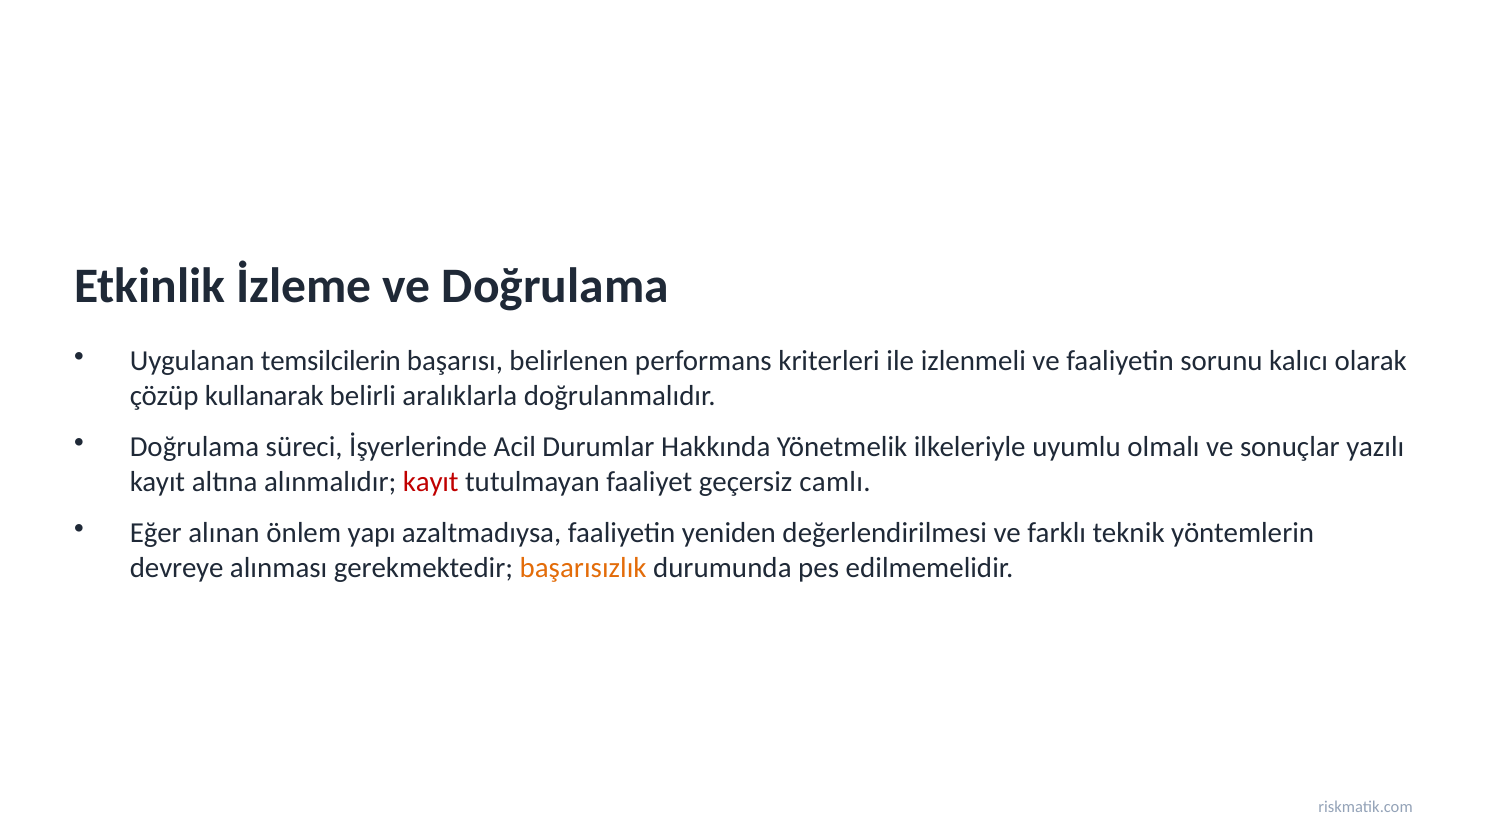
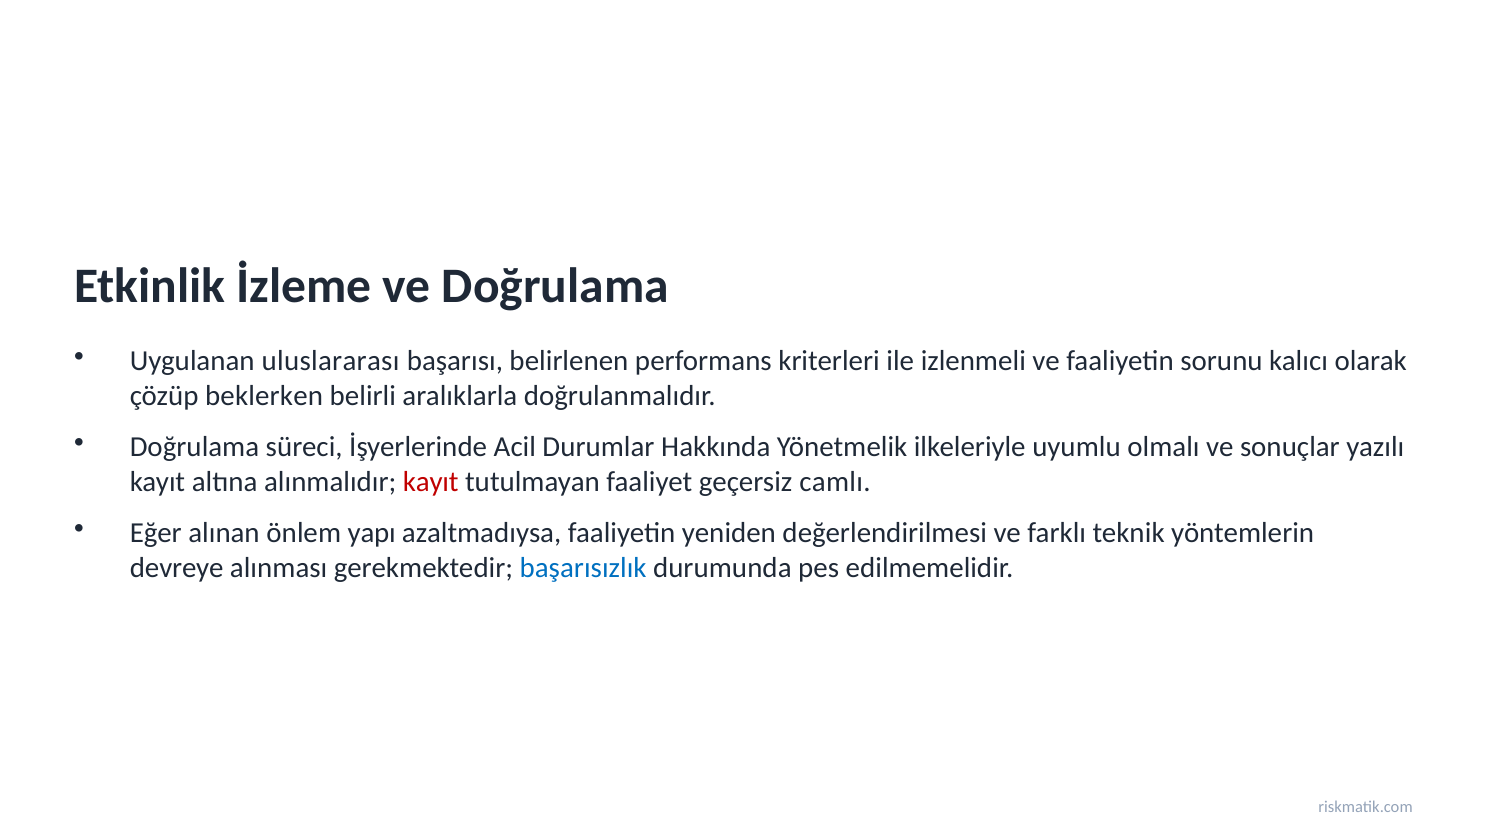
temsilcilerin: temsilcilerin -> uluslararası
kullanarak: kullanarak -> beklerken
başarısızlık colour: orange -> blue
